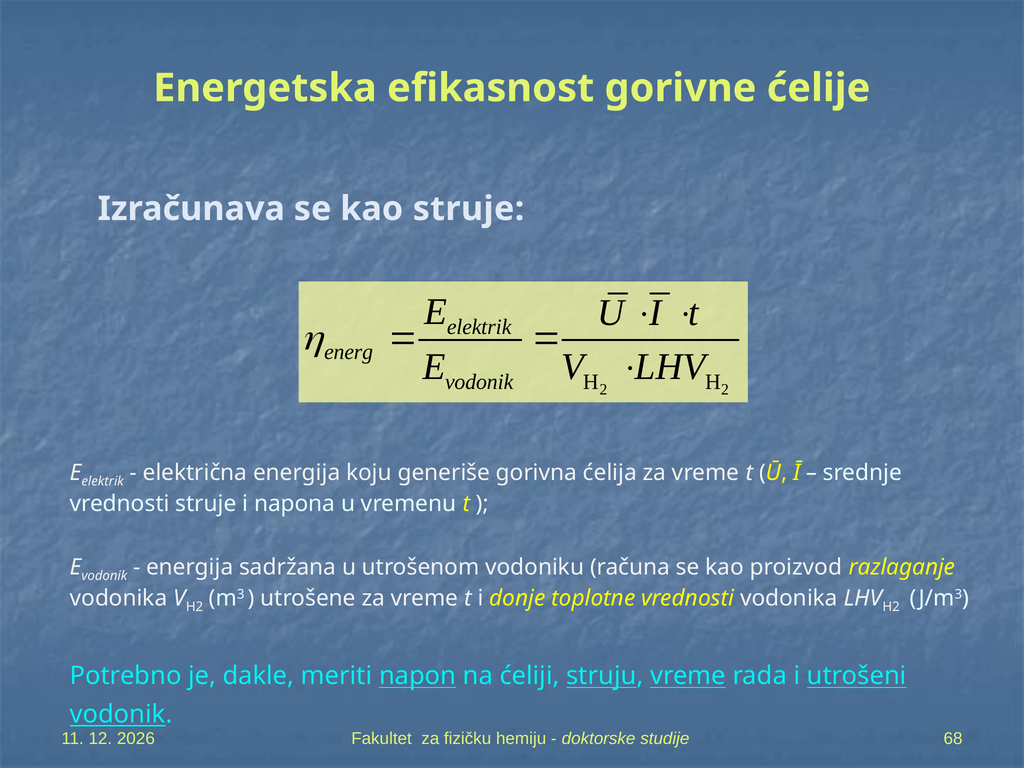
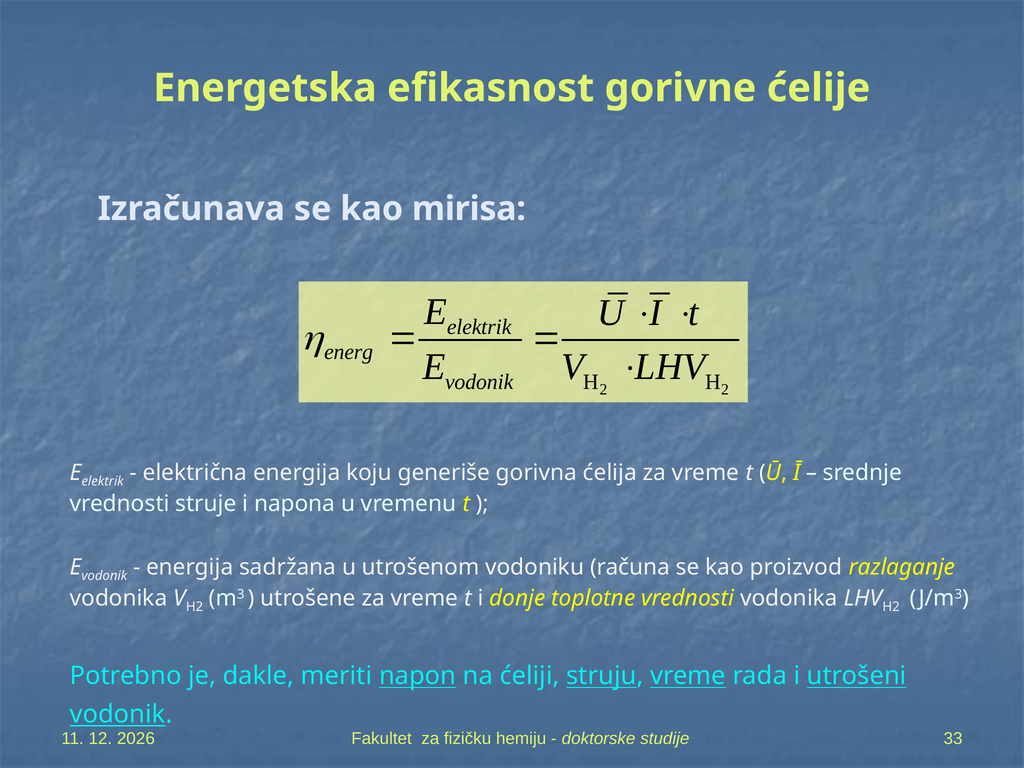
kao struje: struje -> mirisa
68: 68 -> 33
